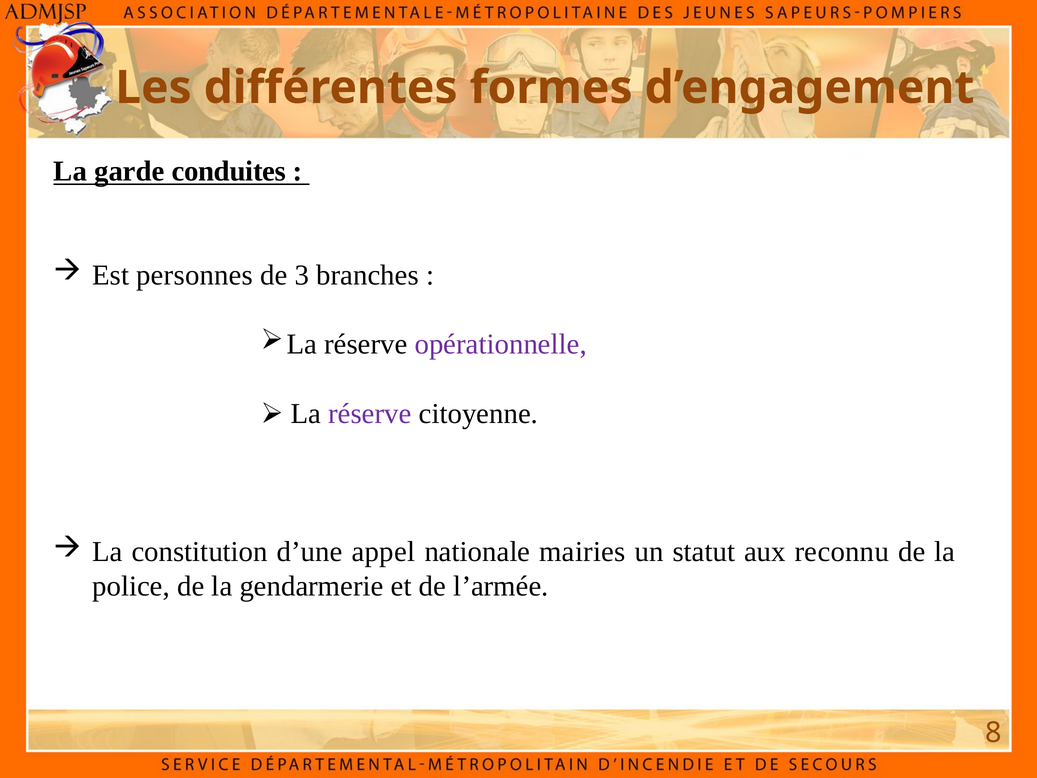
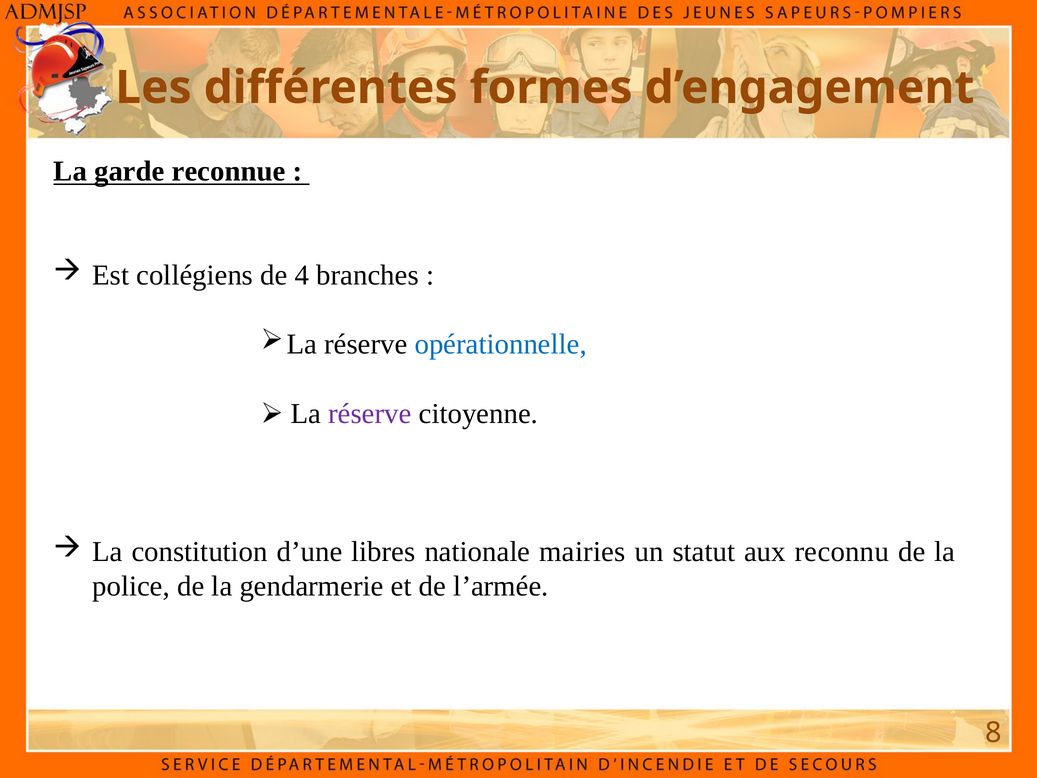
conduites: conduites -> reconnue
personnes: personnes -> collégiens
3: 3 -> 4
opérationnelle colour: purple -> blue
appel: appel -> libres
